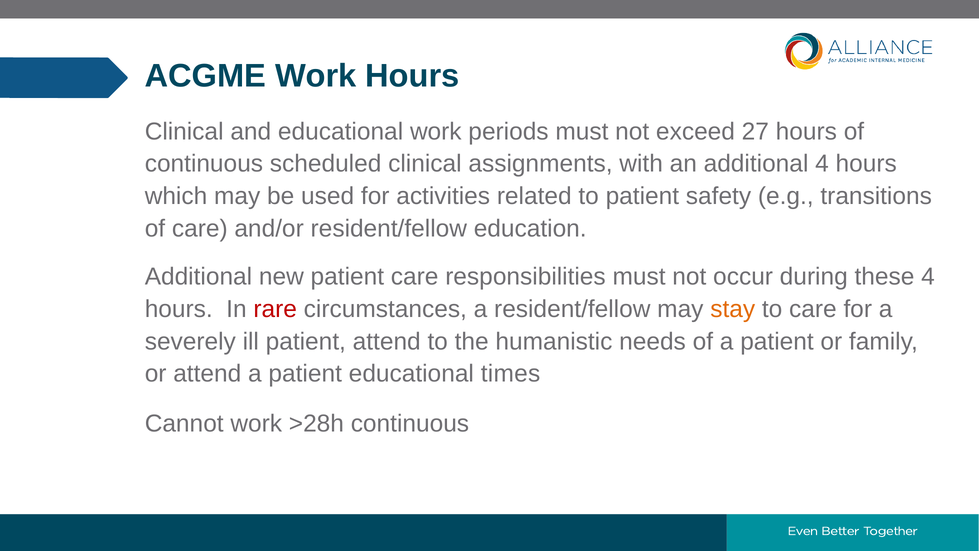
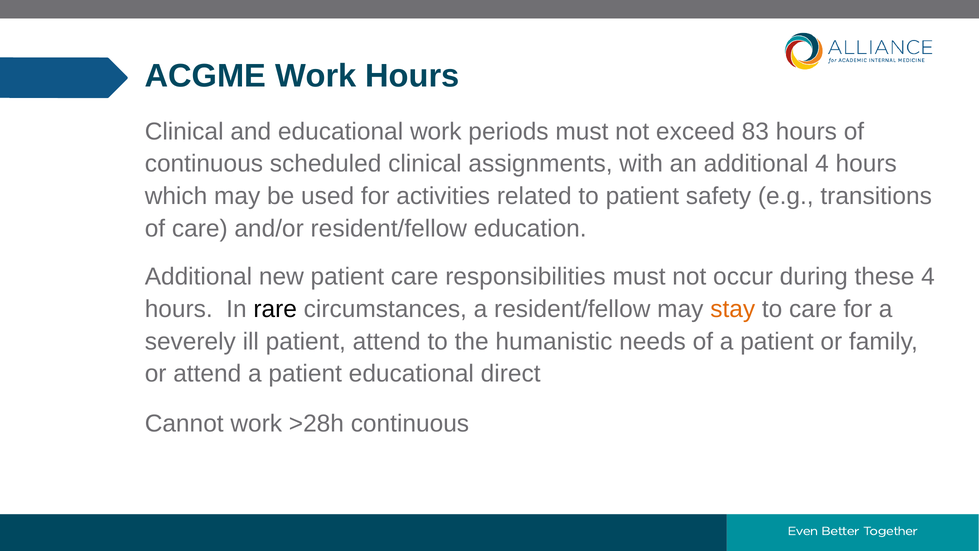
27: 27 -> 83
rare colour: red -> black
times: times -> direct
